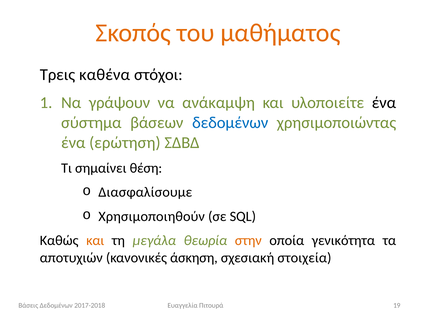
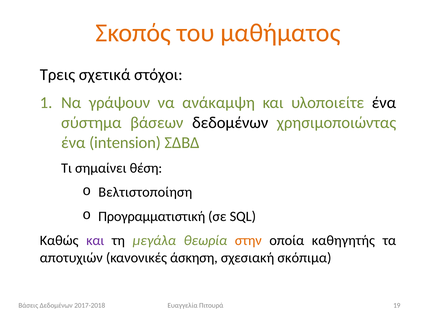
καθένα: καθένα -> σχετικά
δεδομένων at (230, 123) colour: blue -> black
ερώτηση: ερώτηση -> intension
Διασφαλίσουμε: Διασφαλίσουμε -> Βελτιστοποίηση
Χρησιμοποιηθούν: Χρησιμοποιηθούν -> Προγραμματιστική
και at (95, 240) colour: orange -> purple
γενικότητα: γενικότητα -> καθηγητής
στοιχεία: στοιχεία -> σκόπιμα
